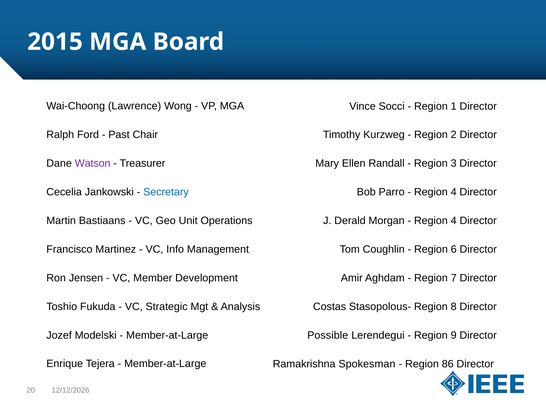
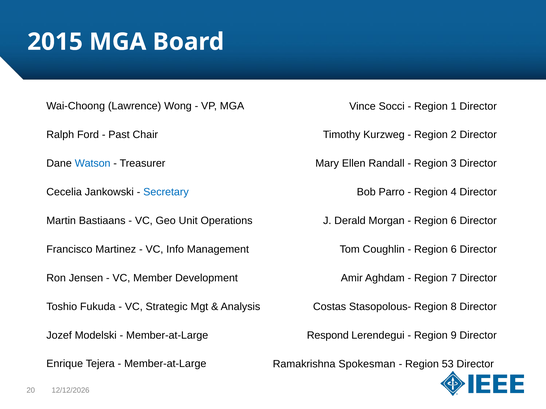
Watson colour: purple -> blue
4 at (454, 221): 4 -> 6
Possible: Possible -> Respond
86: 86 -> 53
